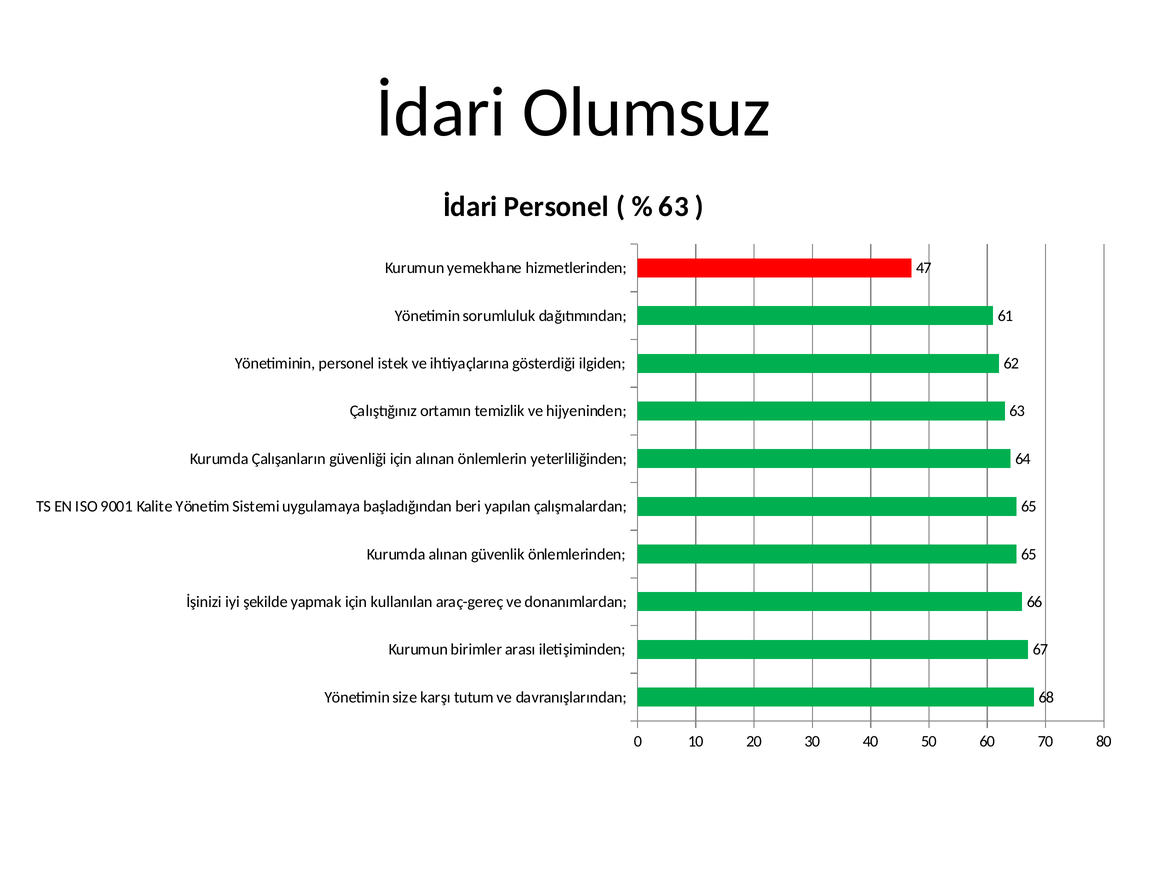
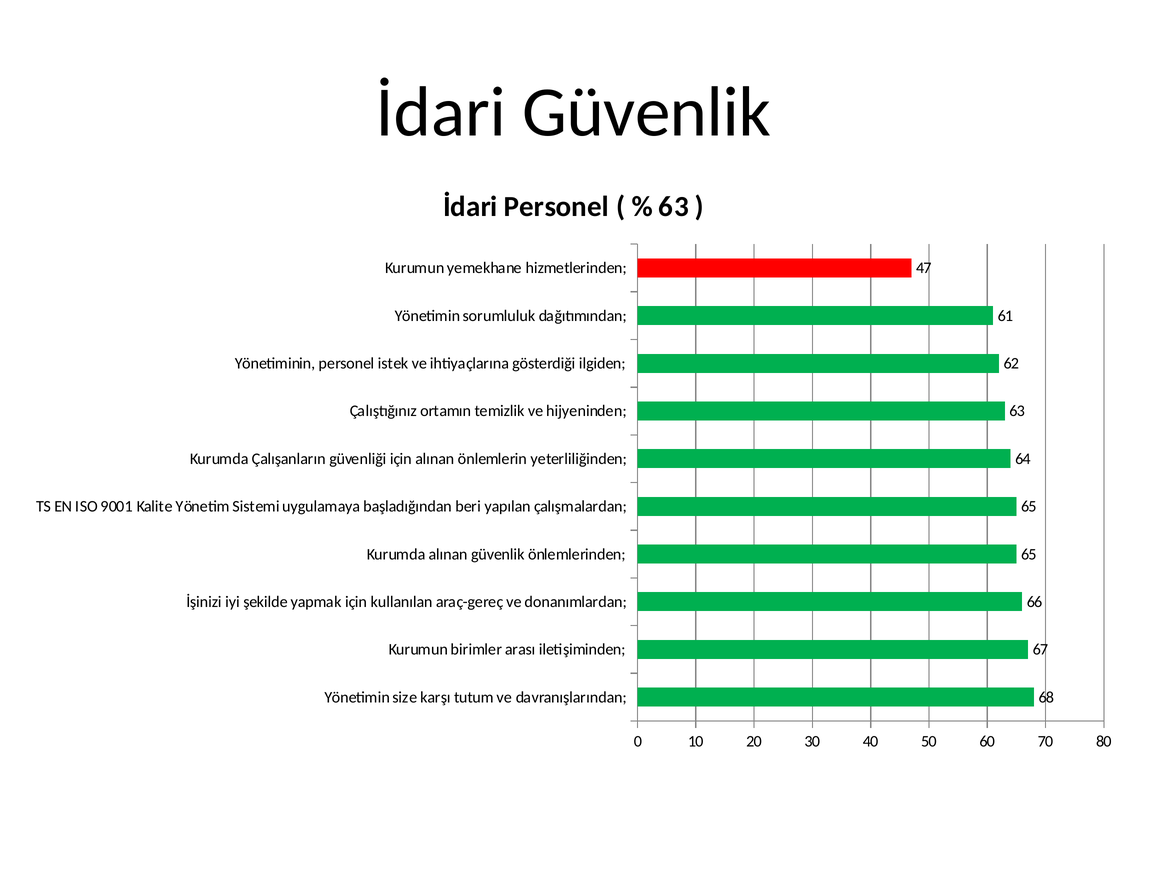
İdari Olumsuz: Olumsuz -> Güvenlik
